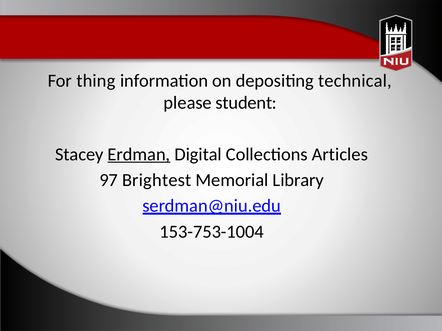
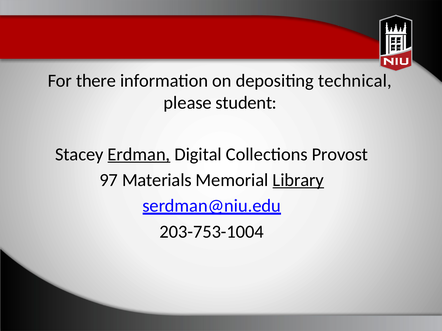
thing: thing -> there
Articles: Articles -> Provost
Brightest: Brightest -> Materials
Library underline: none -> present
153-753-1004: 153-753-1004 -> 203-753-1004
